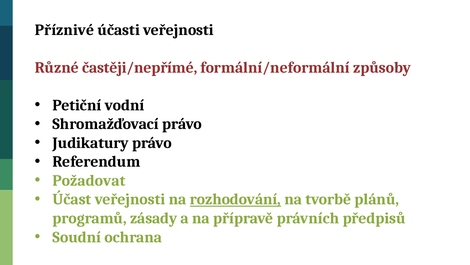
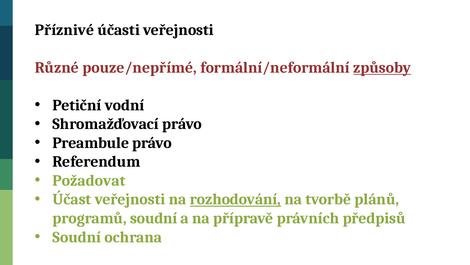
častěji/nepřímé: častěji/nepřímé -> pouze/nepřímé
způsoby underline: none -> present
Judikatury: Judikatury -> Preambule
programů zásady: zásady -> soudní
